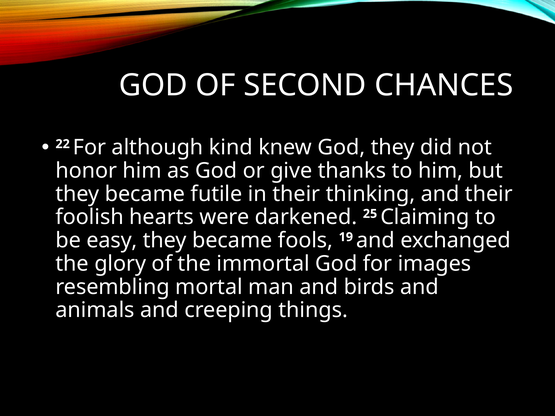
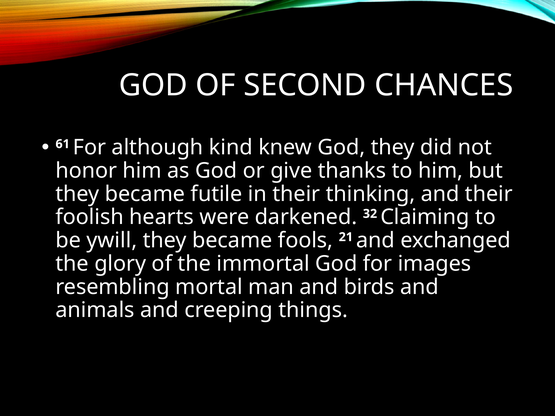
22: 22 -> 61
25: 25 -> 32
easy: easy -> ywill
19: 19 -> 21
